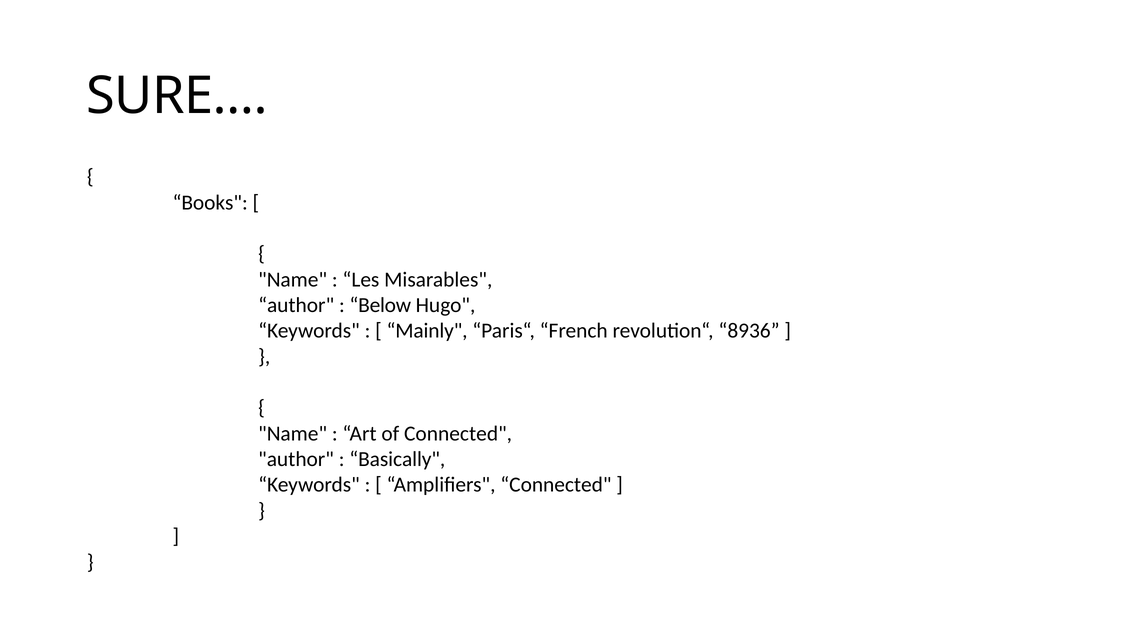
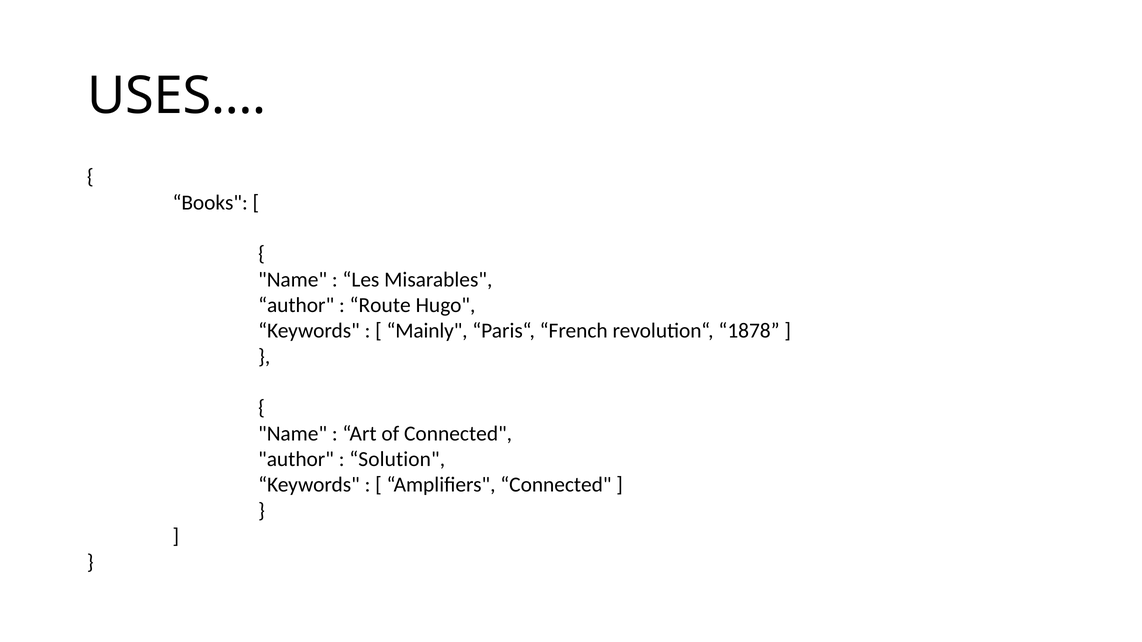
SURE…: SURE… -> USES…
Below: Below -> Route
8936: 8936 -> 1878
Basically: Basically -> Solution
